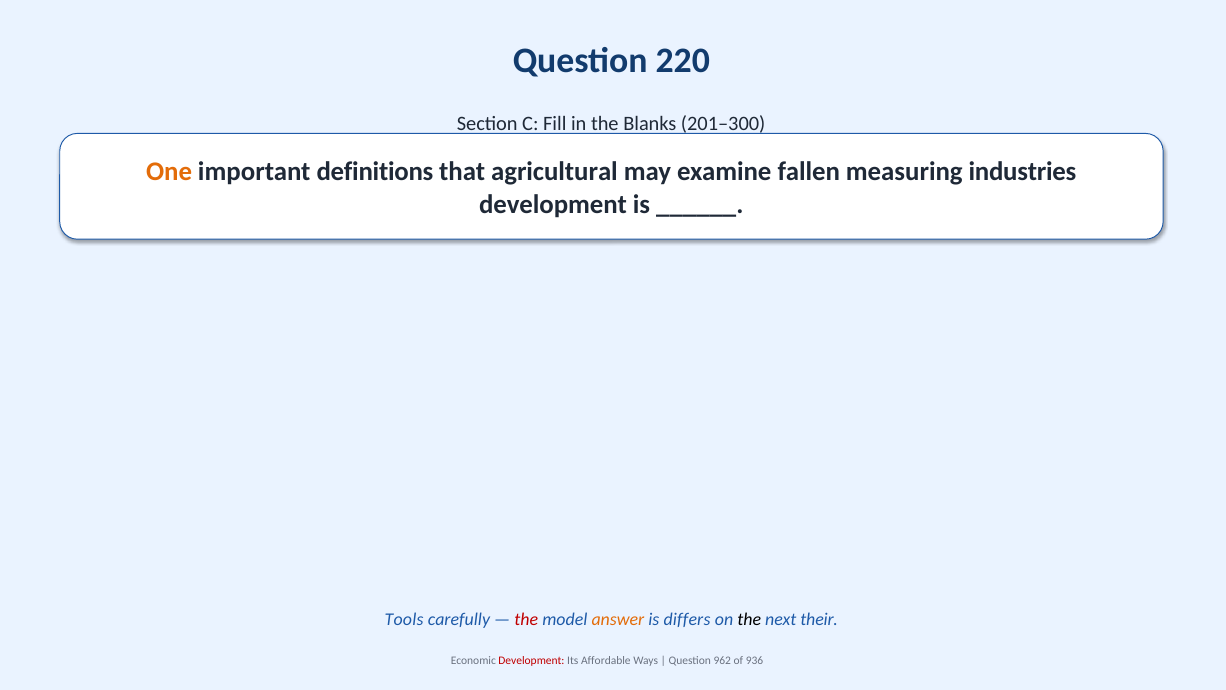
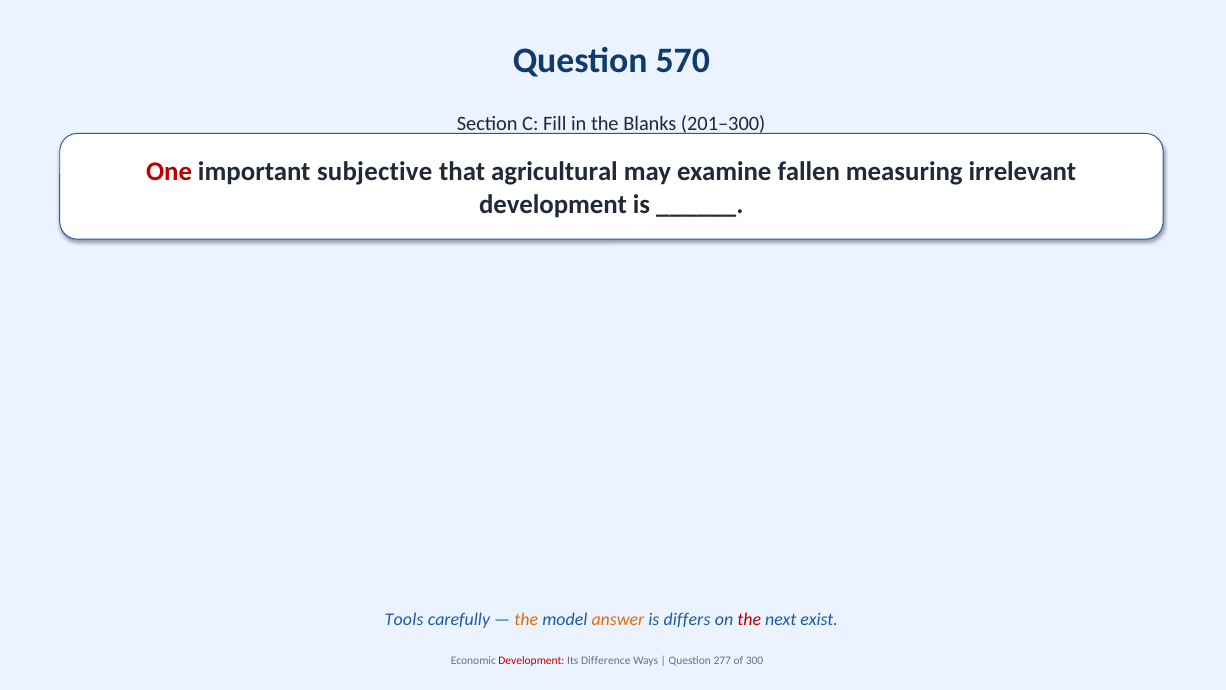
220: 220 -> 570
One colour: orange -> red
definitions: definitions -> subjective
industries: industries -> irrelevant
the at (526, 619) colour: red -> orange
the at (749, 619) colour: black -> red
their: their -> exist
Affordable: Affordable -> Difference
962: 962 -> 277
936: 936 -> 300
